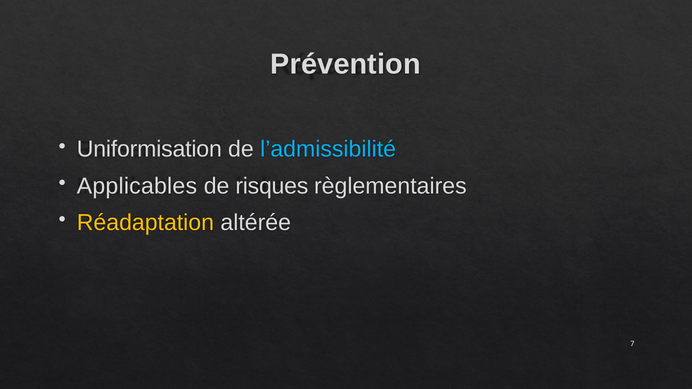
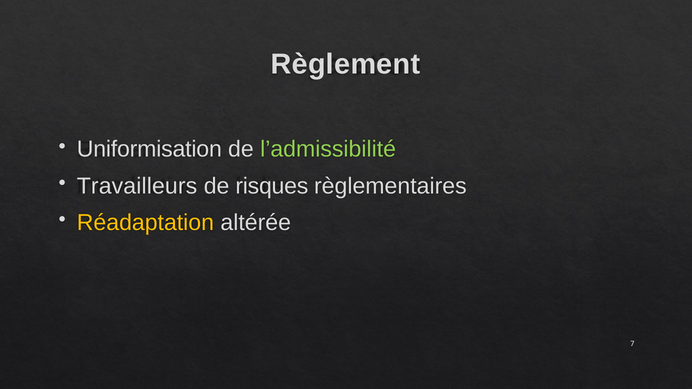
Prévention: Prévention -> Règlement
l’admissibilité colour: light blue -> light green
Applicables: Applicables -> Travailleurs
